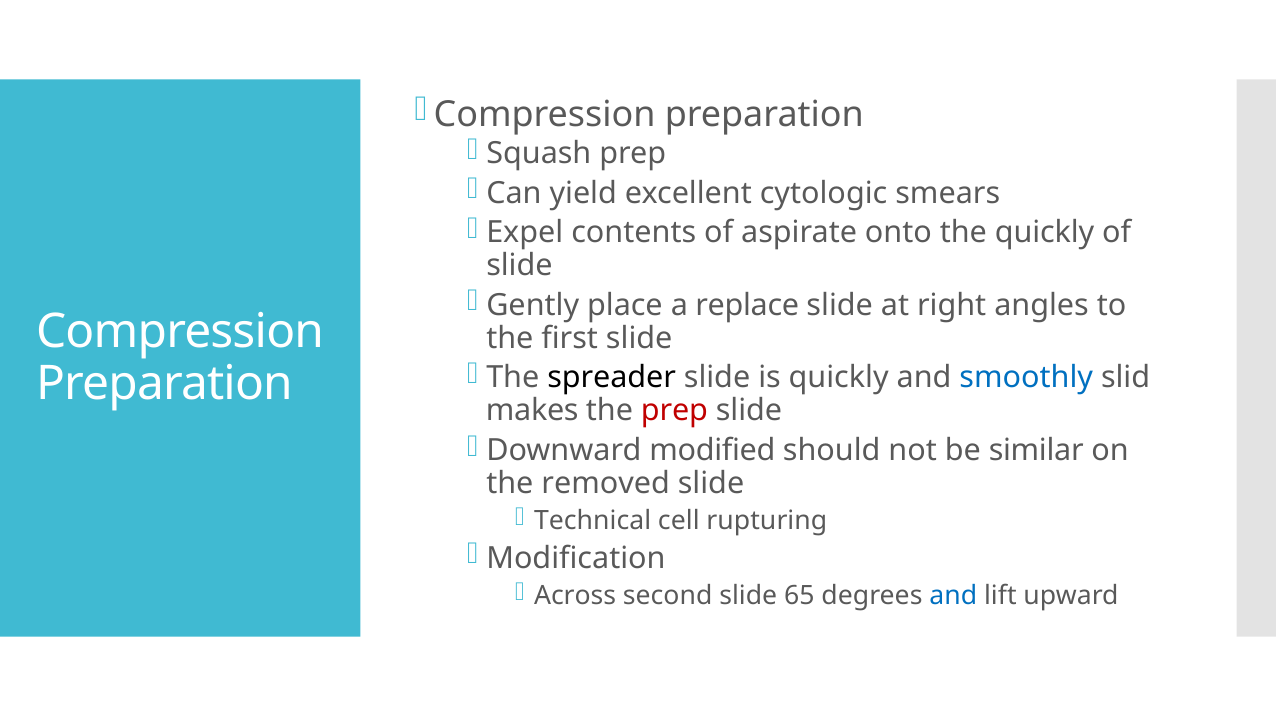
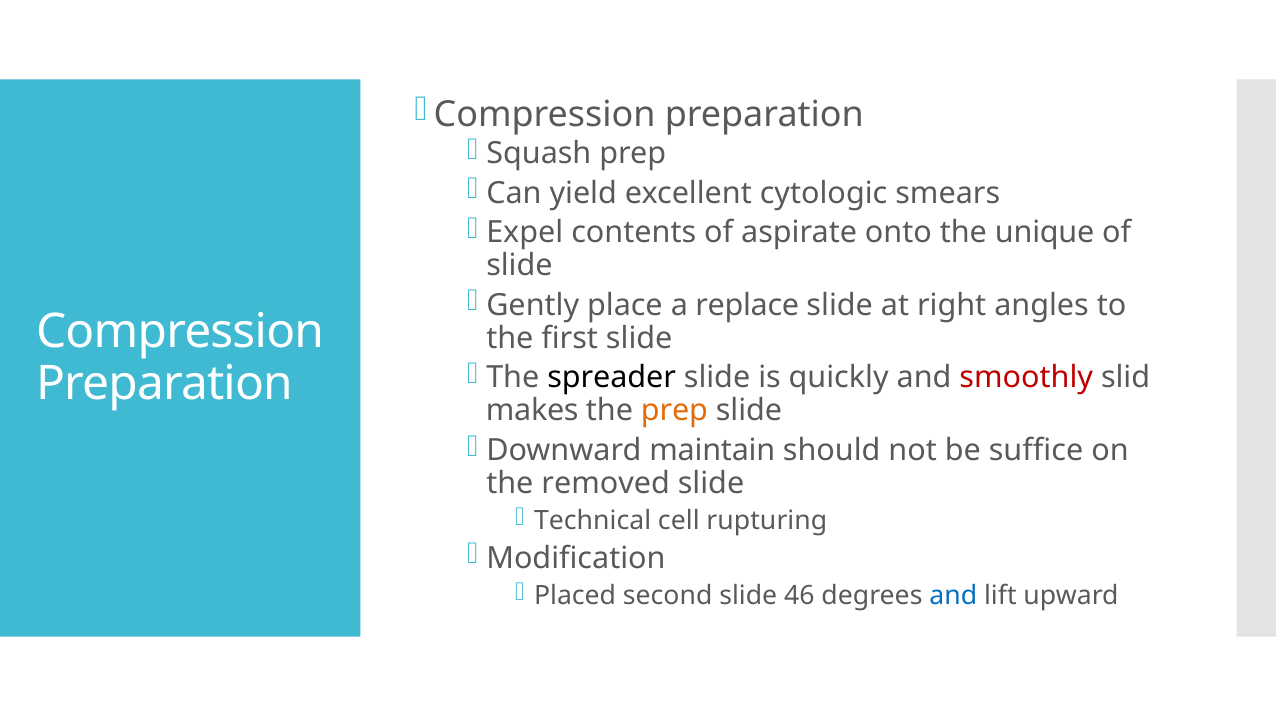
the quickly: quickly -> unique
smoothly colour: blue -> red
prep at (674, 411) colour: red -> orange
modified: modified -> maintain
similar: similar -> suffice
Across: Across -> Placed
65: 65 -> 46
